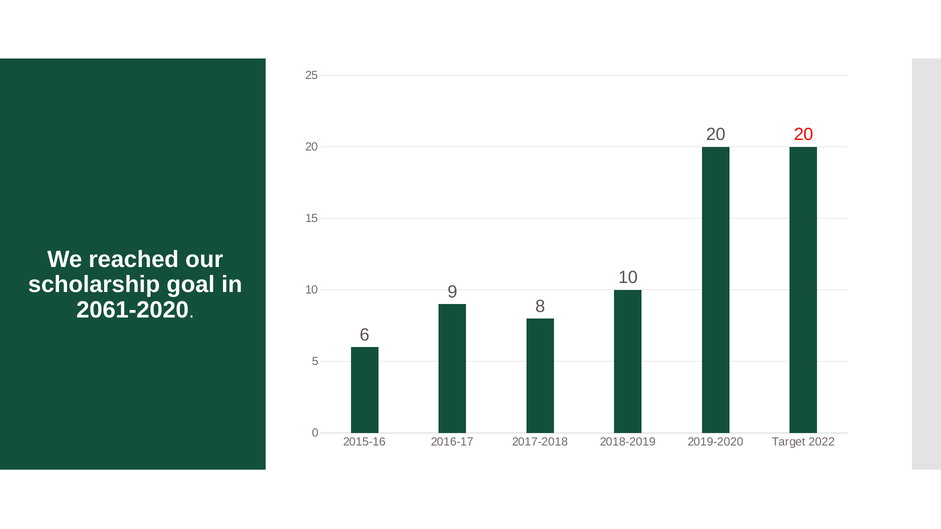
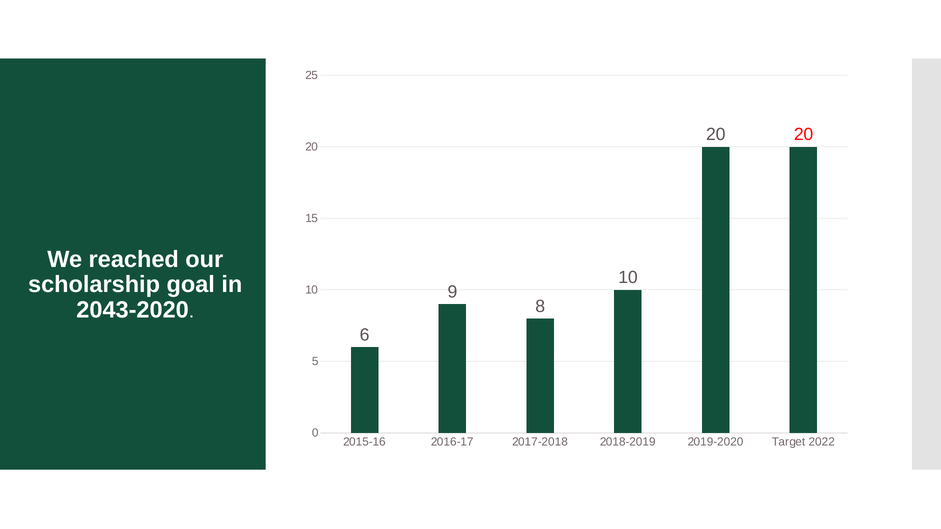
2061-2020: 2061-2020 -> 2043-2020
